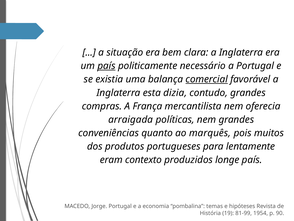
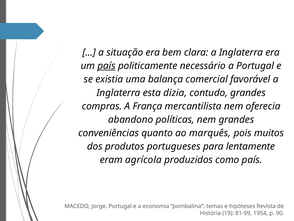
comercial underline: present -> none
arraigada: arraigada -> abandono
contexto: contexto -> agrícola
longe: longe -> como
